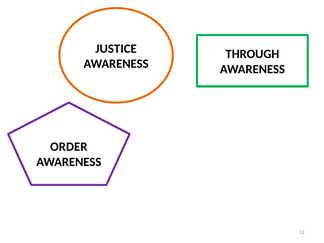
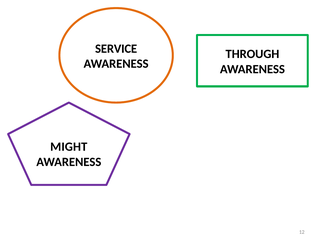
JUSTICE: JUSTICE -> SERVICE
ORDER: ORDER -> MIGHT
